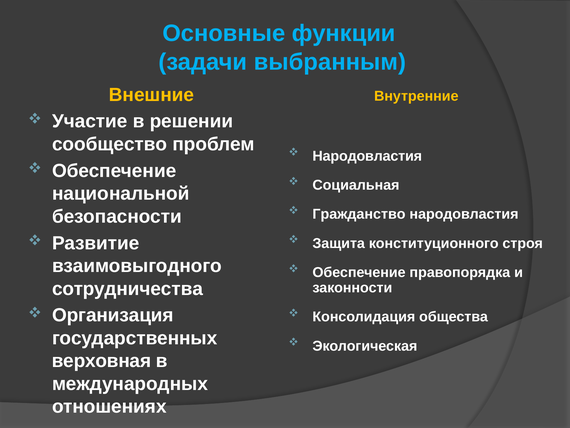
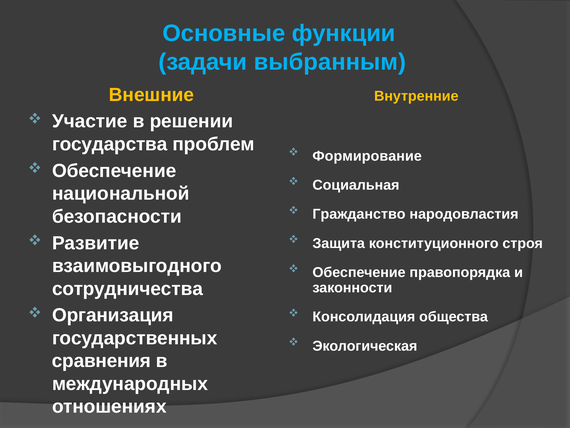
сообщество: сообщество -> государства
Народовластия at (367, 156): Народовластия -> Формирование
верховная: верховная -> сравнения
